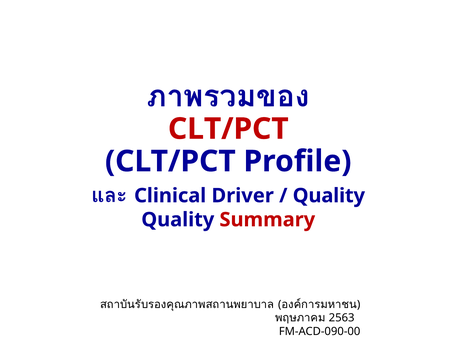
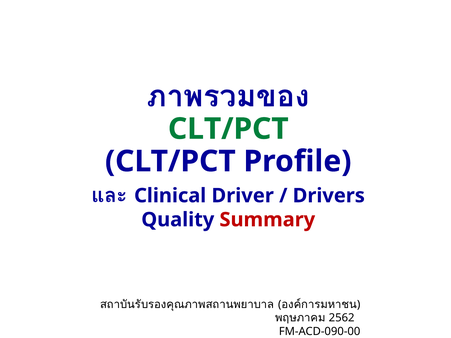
CLT/PCT at (228, 129) colour: red -> green
Quality at (329, 196): Quality -> Drivers
2563: 2563 -> 2562
